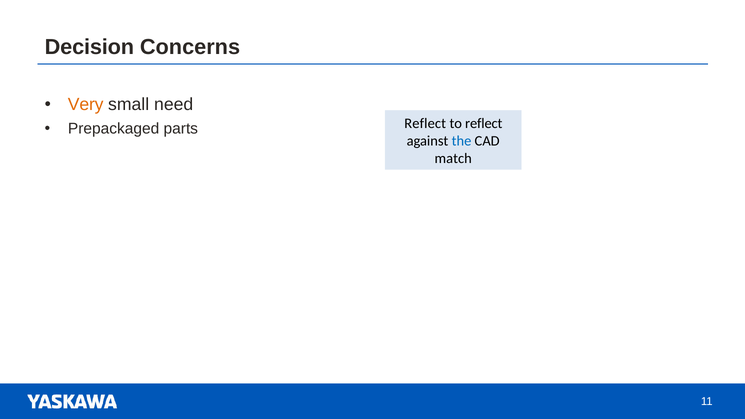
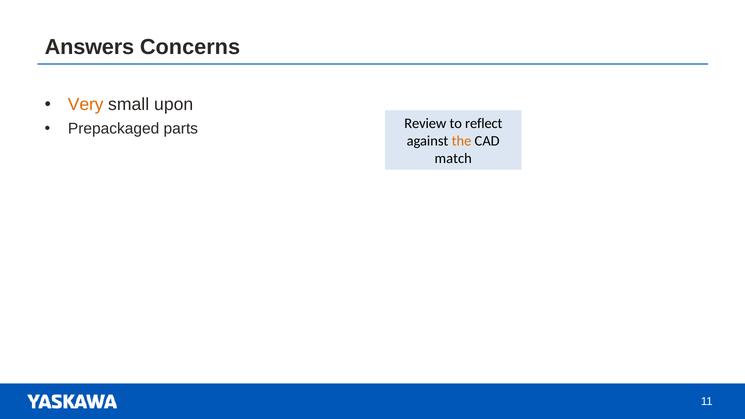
Decision: Decision -> Answers
need: need -> upon
parts Reflect: Reflect -> Review
the colour: blue -> orange
